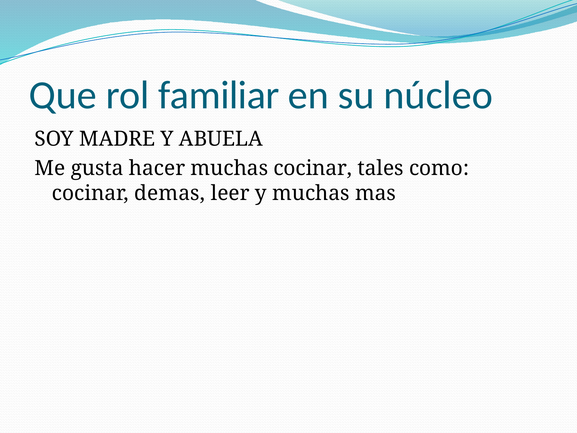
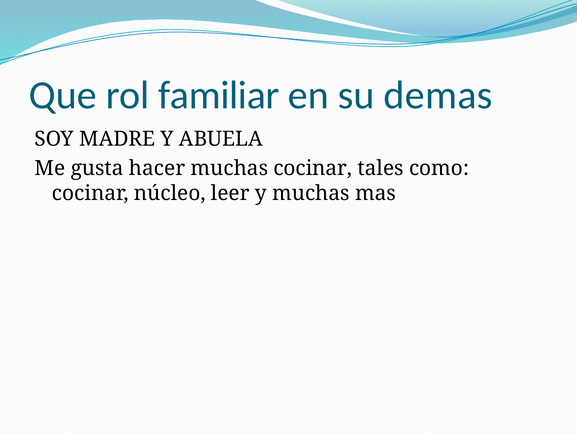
núcleo: núcleo -> demas
demas: demas -> núcleo
